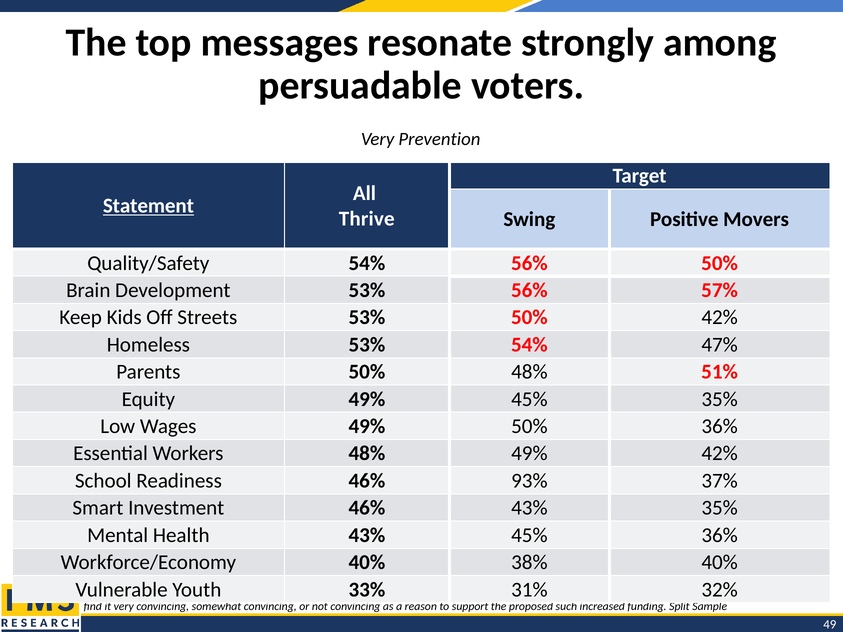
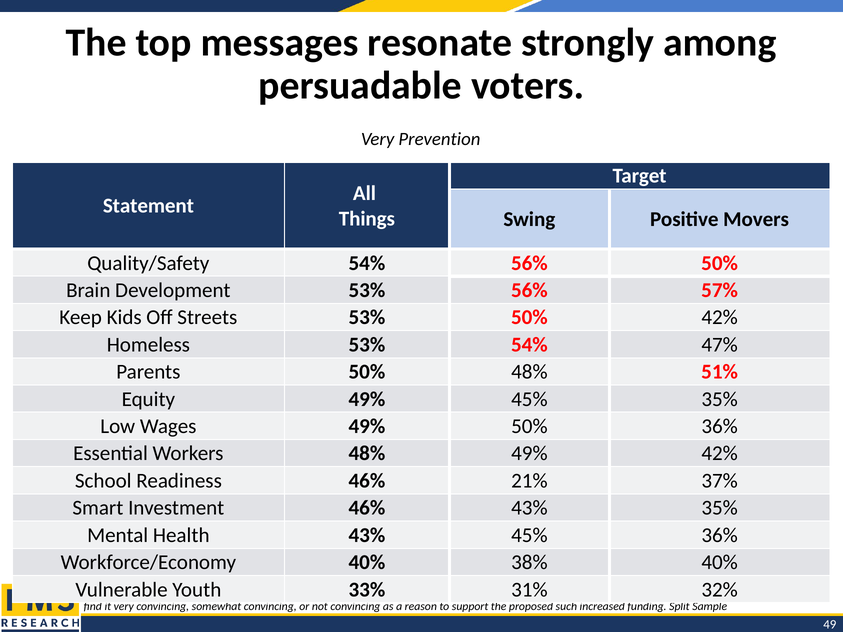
Statement underline: present -> none
Thrive: Thrive -> Things
93%: 93% -> 21%
